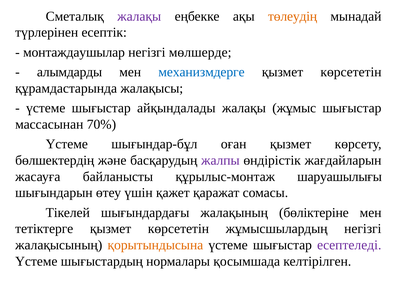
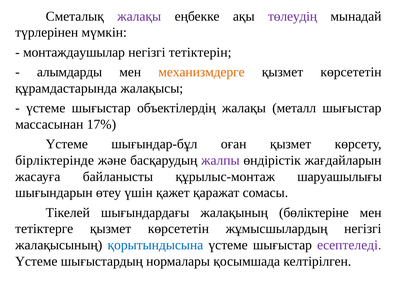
төлеудің colour: orange -> purple
есептік: есептік -> мүмкін
мөлшерде: мөлшерде -> тетіктерін
механизмдерге colour: blue -> orange
айқындалады: айқындалады -> объектілердің
жұмыс: жұмыс -> металл
70%: 70% -> 17%
бөлшектердің: бөлшектердің -> бірліктерінде
қорытындысына colour: orange -> blue
